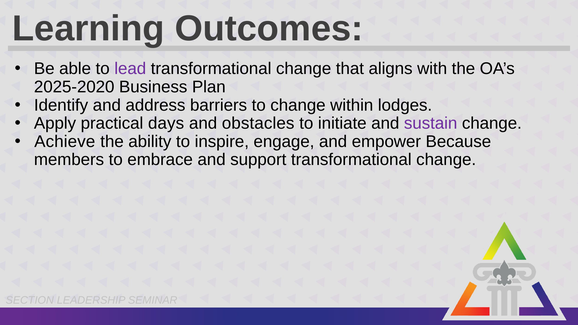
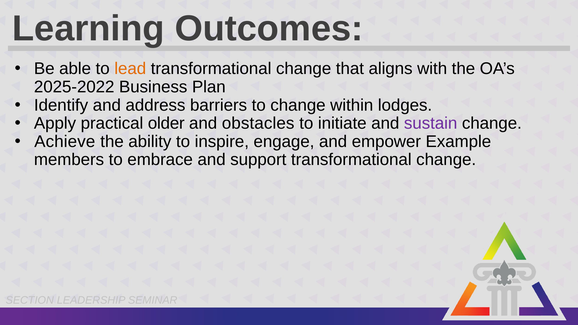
lead colour: purple -> orange
2025-2020: 2025-2020 -> 2025-2022
days: days -> older
Because: Because -> Example
